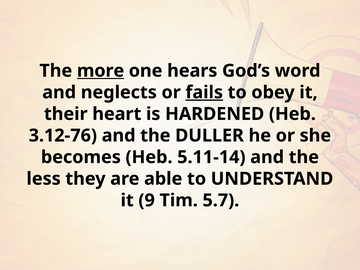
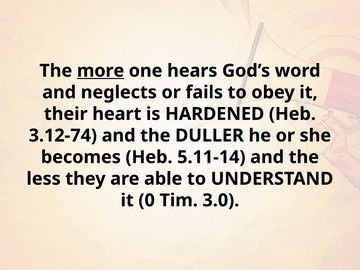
fails underline: present -> none
3.12-76: 3.12-76 -> 3.12-74
9: 9 -> 0
5.7: 5.7 -> 3.0
